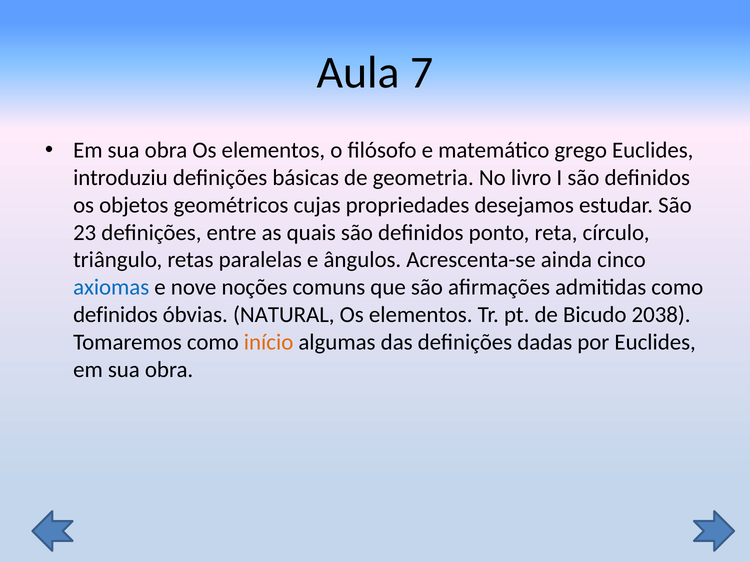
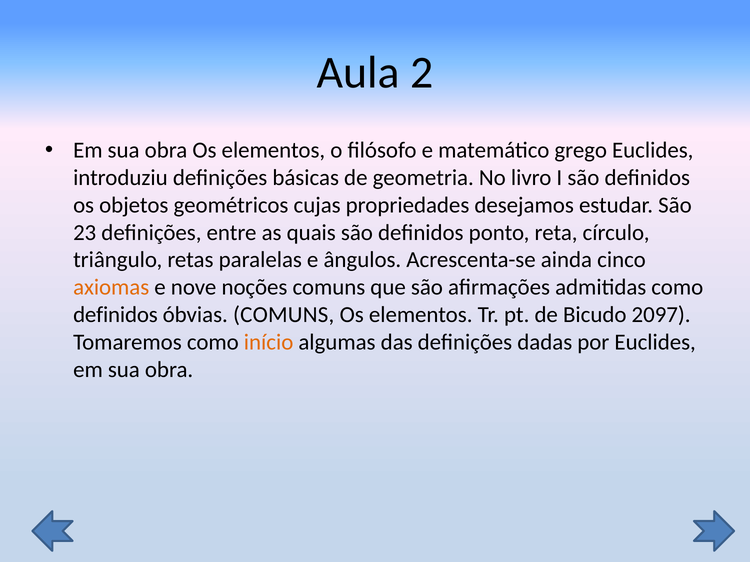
7: 7 -> 2
axiomas colour: blue -> orange
óbvias NATURAL: NATURAL -> COMUNS
2038: 2038 -> 2097
